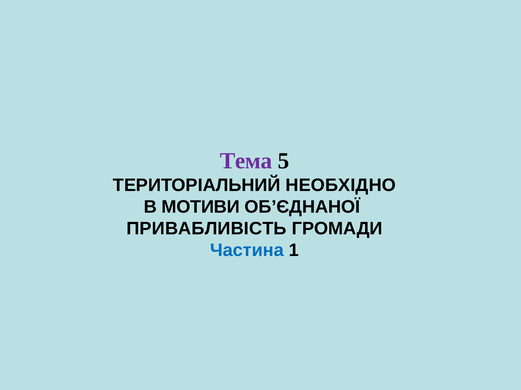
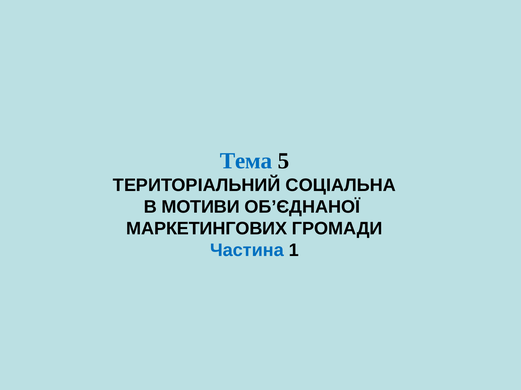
Тема colour: purple -> blue
НЕОБХІДНО: НЕОБХІДНО -> СОЦІАЛЬНА
ПРИВАБЛИВІСТЬ: ПРИВАБЛИВІСТЬ -> МАРКЕТИНГОВИХ
